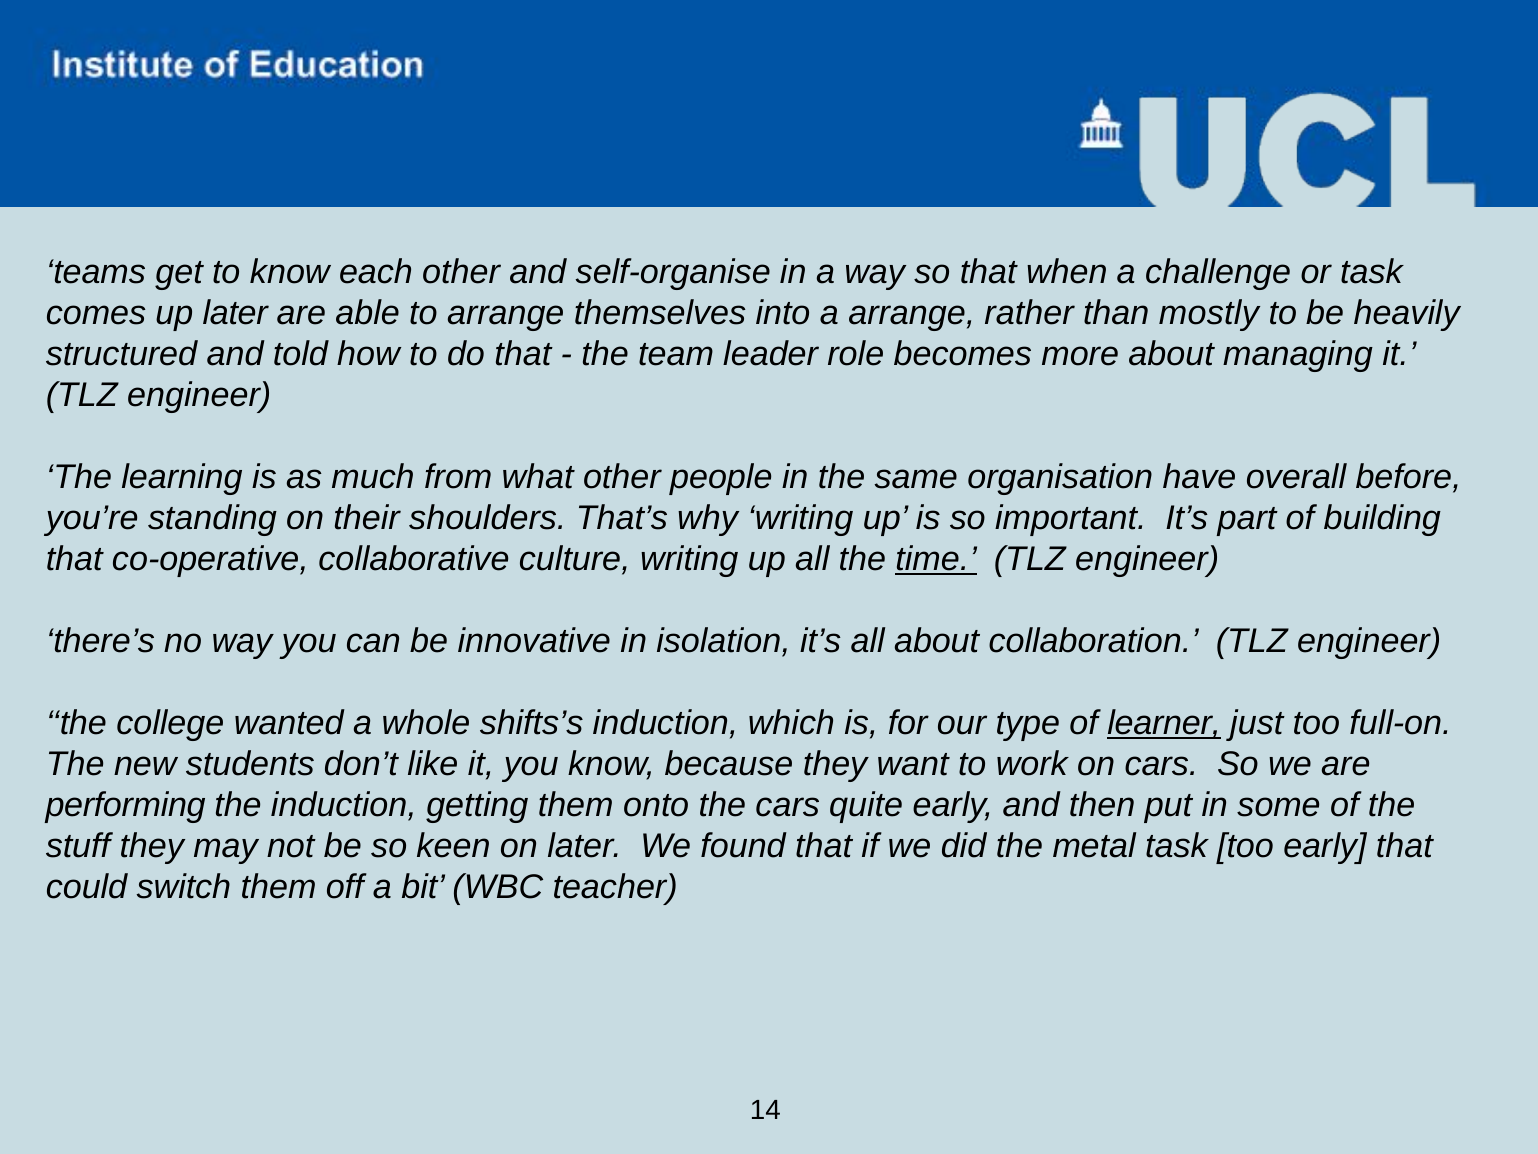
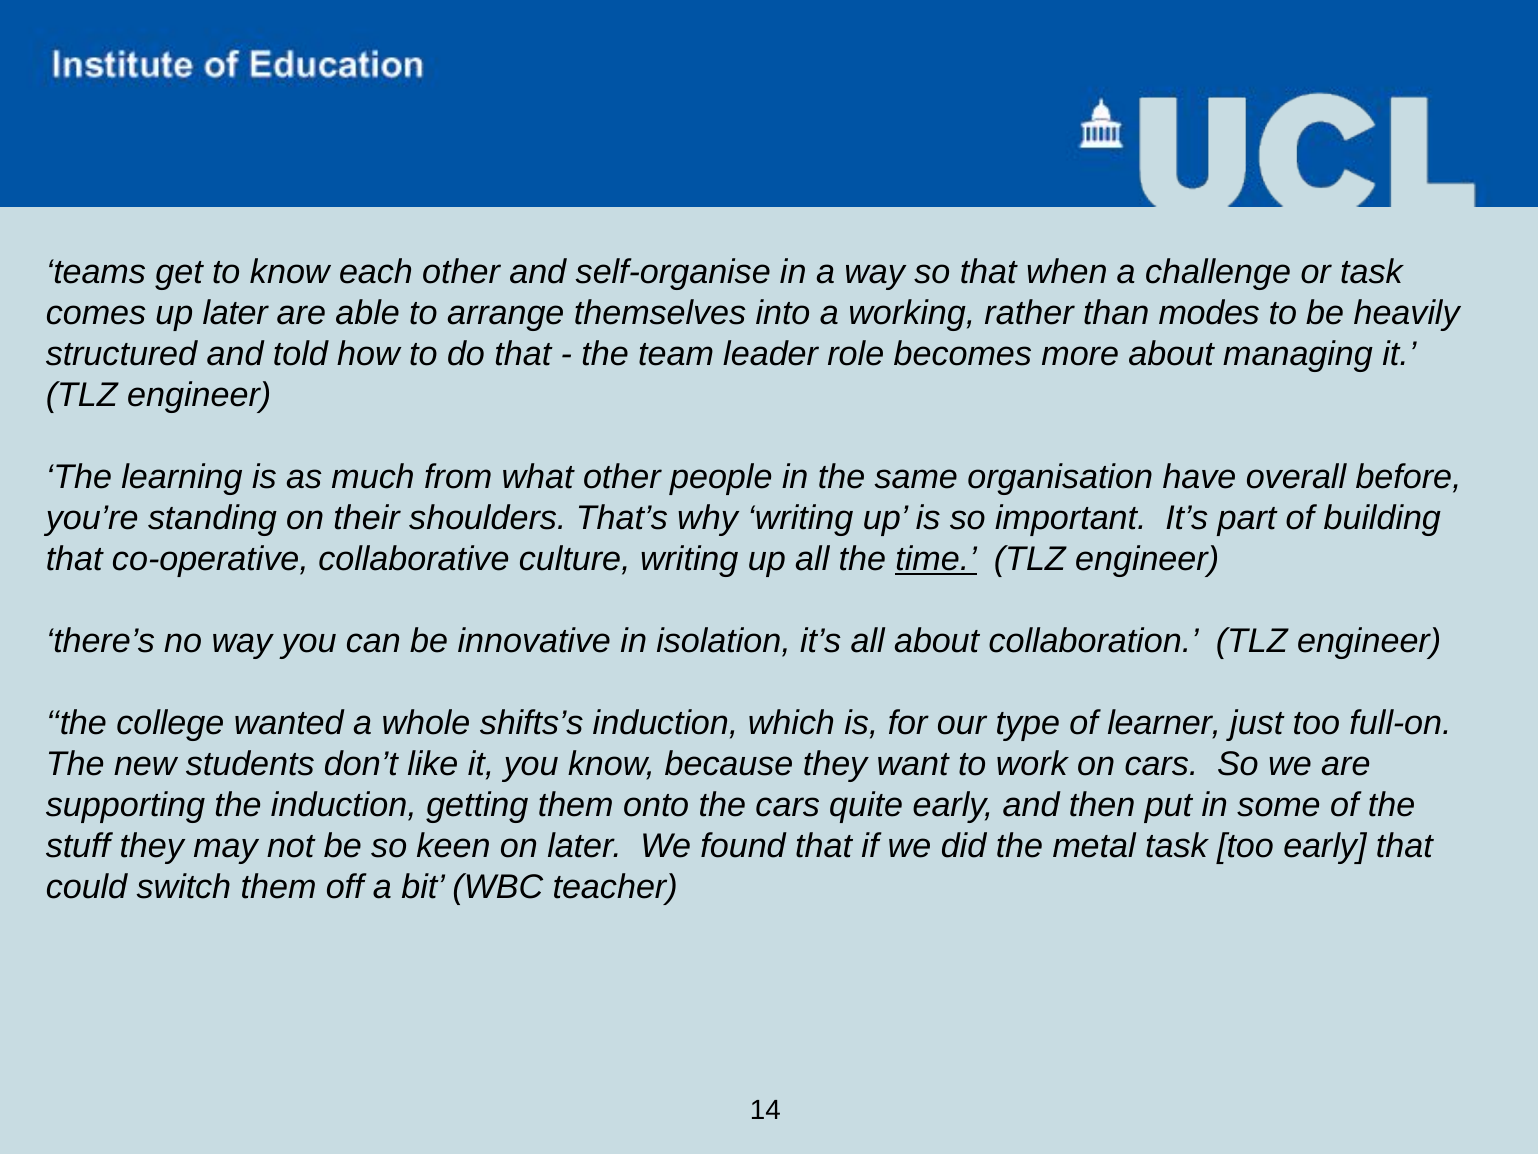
a arrange: arrange -> working
mostly: mostly -> modes
learner underline: present -> none
performing: performing -> supporting
